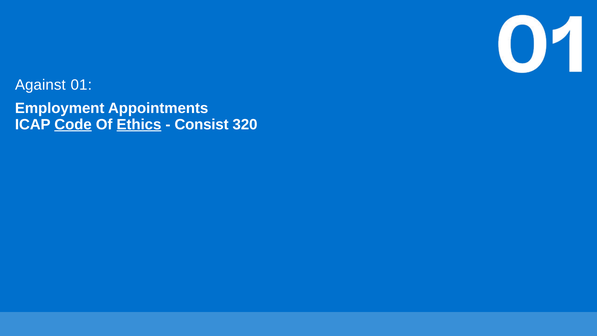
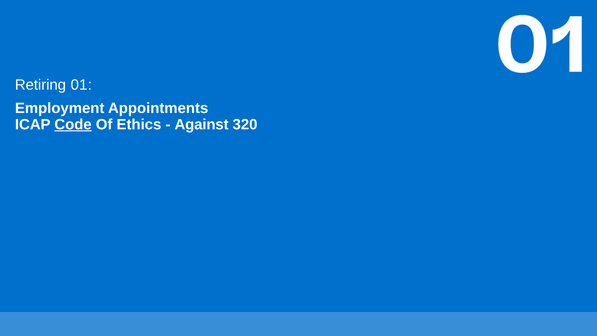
Against: Against -> Retiring
Ethics underline: present -> none
Consist: Consist -> Against
